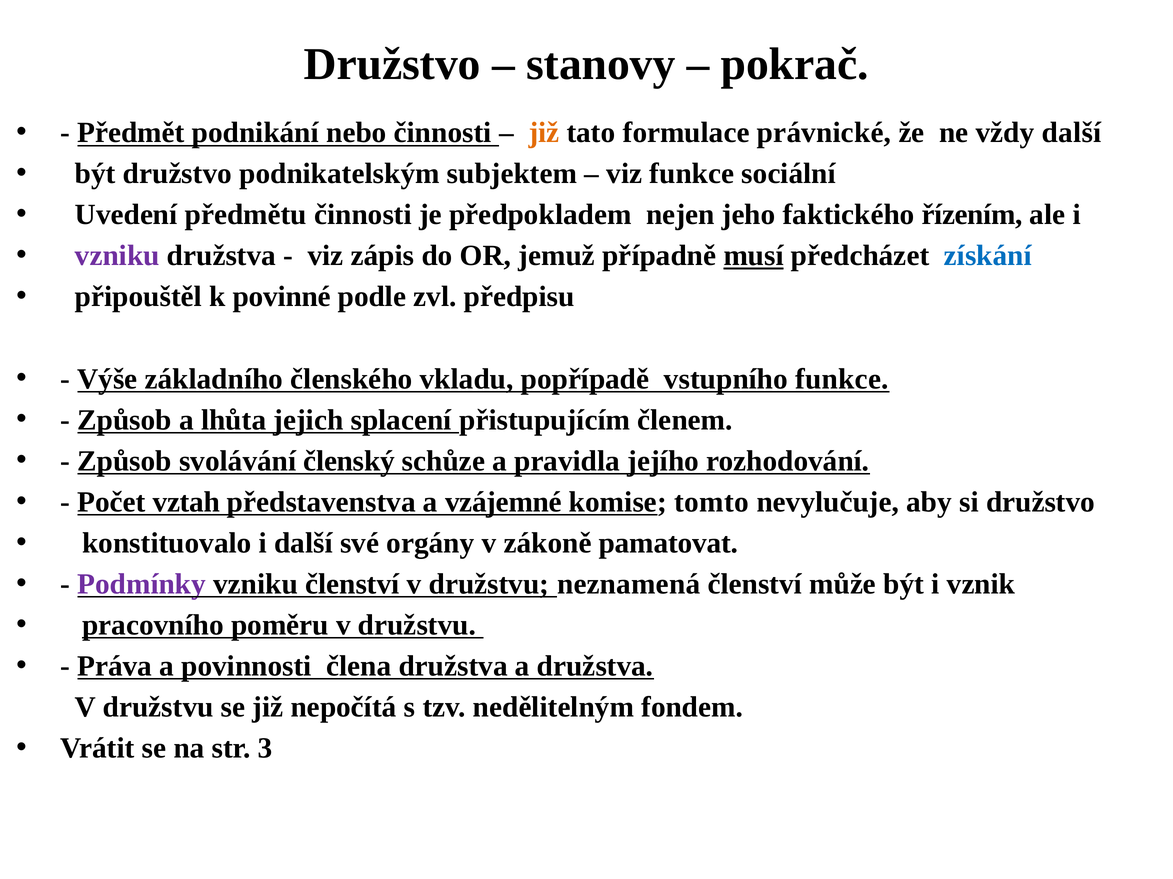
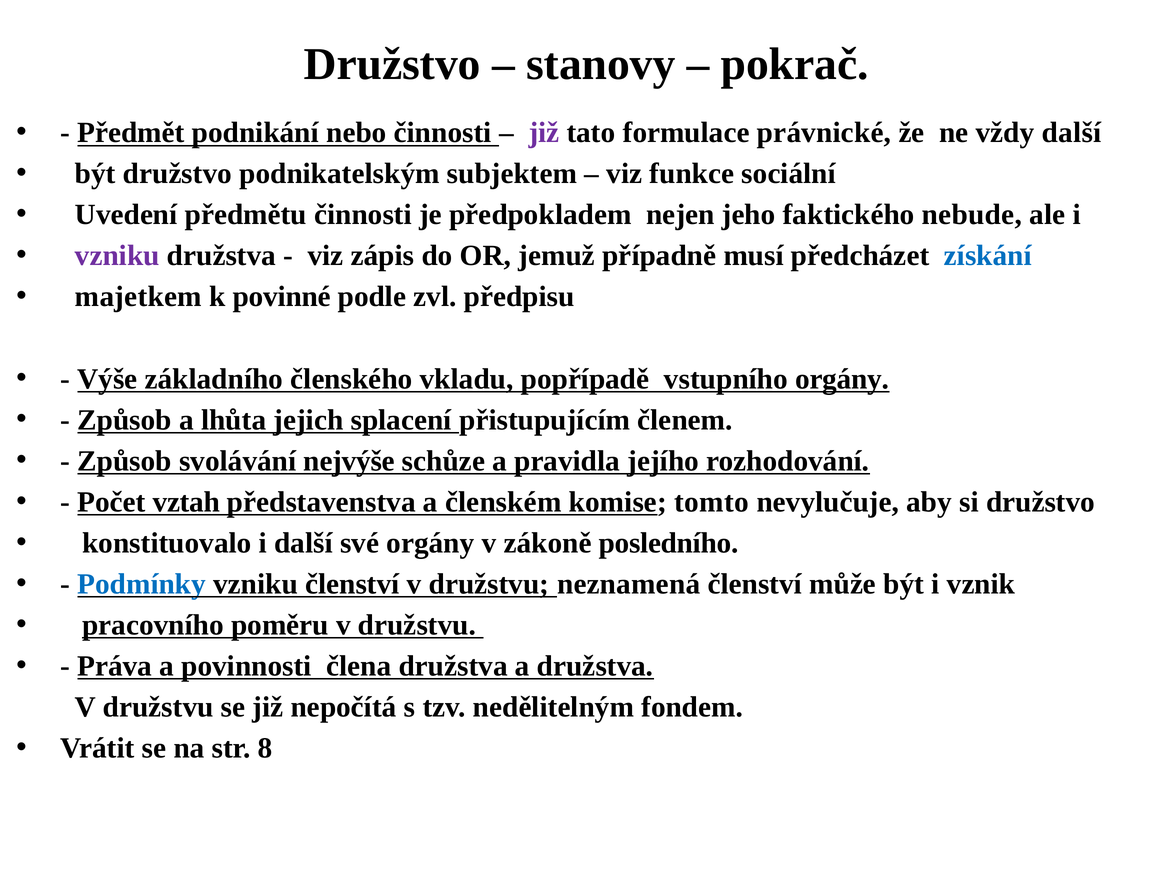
již at (544, 133) colour: orange -> purple
řízením: řízením -> nebude
musí underline: present -> none
připouštěl: připouštěl -> majetkem
vstupního funkce: funkce -> orgány
členský: členský -> nejvýše
vzájemné: vzájemné -> členském
pamatovat: pamatovat -> posledního
Podmínky colour: purple -> blue
3: 3 -> 8
